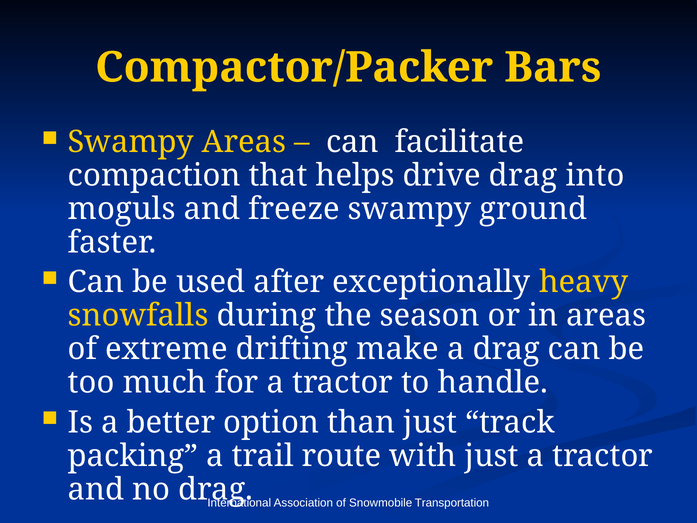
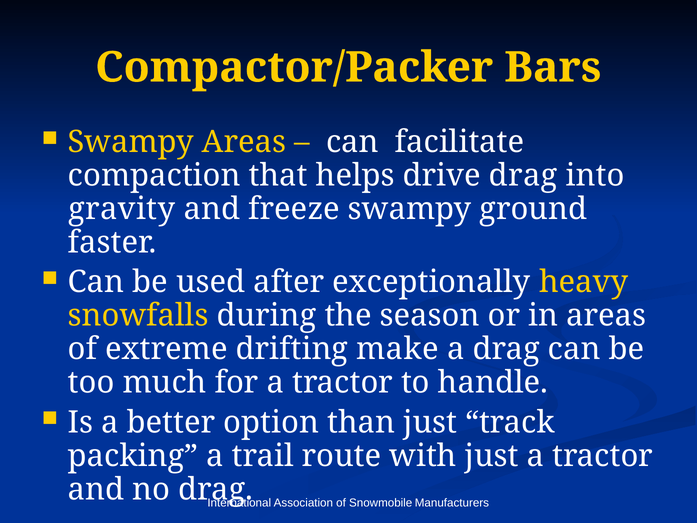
moguls: moguls -> gravity
Transportation: Transportation -> Manufacturers
